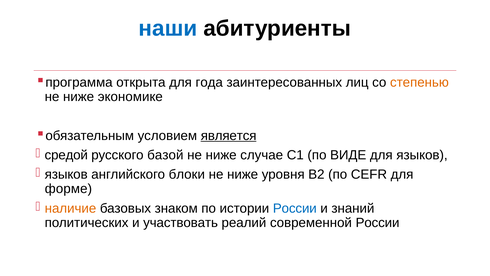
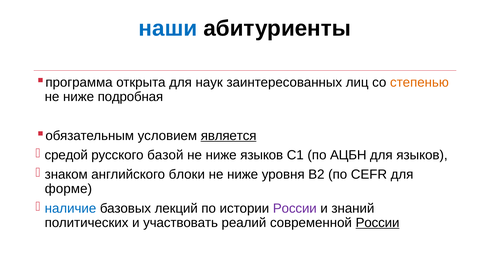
года: года -> наук
экономике: экономике -> подробная
ниже случае: случае -> языков
ВИДЕ: ВИДЕ -> АЦБН
языков at (66, 174): языков -> знаком
наличие colour: orange -> blue
знаком: знаком -> лекций
России at (295, 208) colour: blue -> purple
России at (378, 222) underline: none -> present
